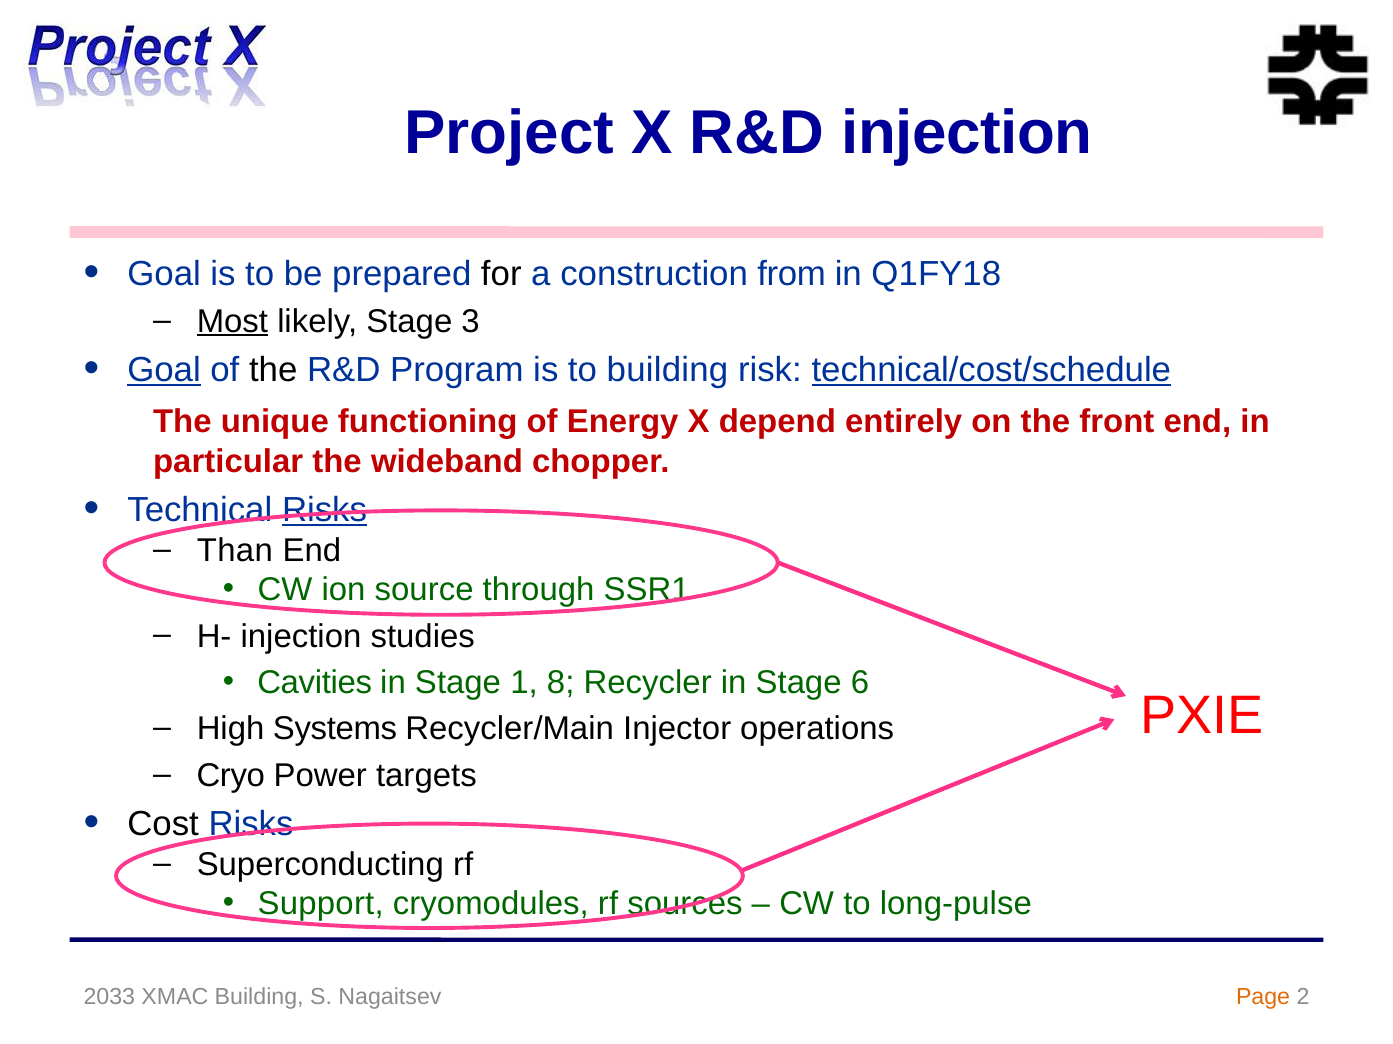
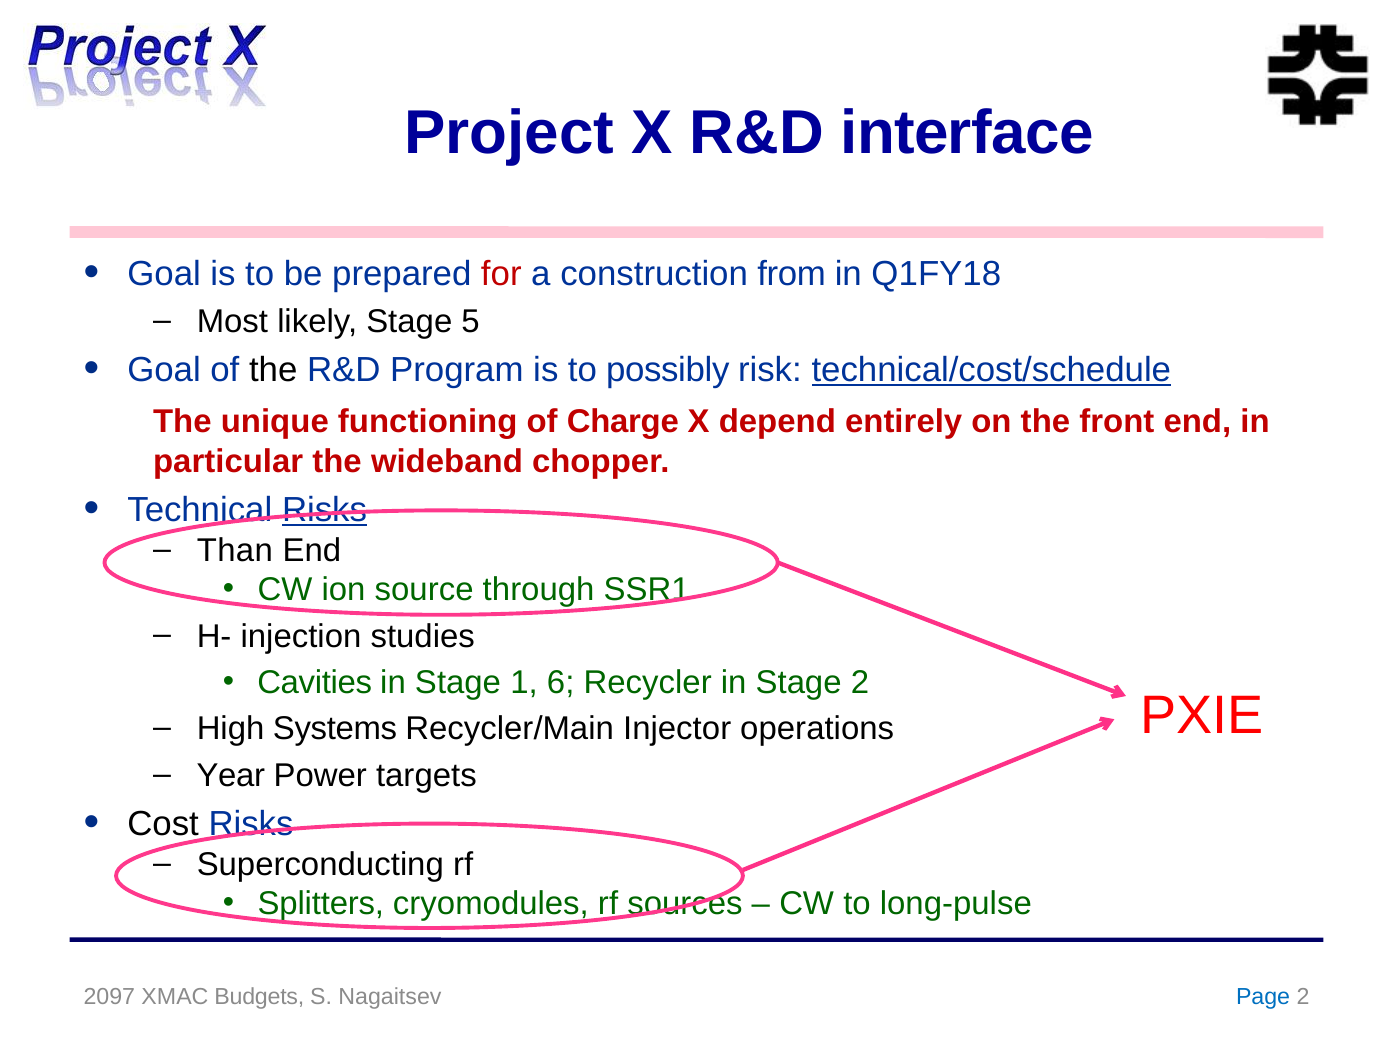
R&D injection: injection -> interface
for colour: black -> red
Most underline: present -> none
3: 3 -> 5
Goal at (164, 370) underline: present -> none
to building: building -> possibly
Energy: Energy -> Charge
8: 8 -> 6
Stage 6: 6 -> 2
Cryo: Cryo -> Year
Support: Support -> Splitters
2033: 2033 -> 2097
XMAC Building: Building -> Budgets
Page colour: orange -> blue
